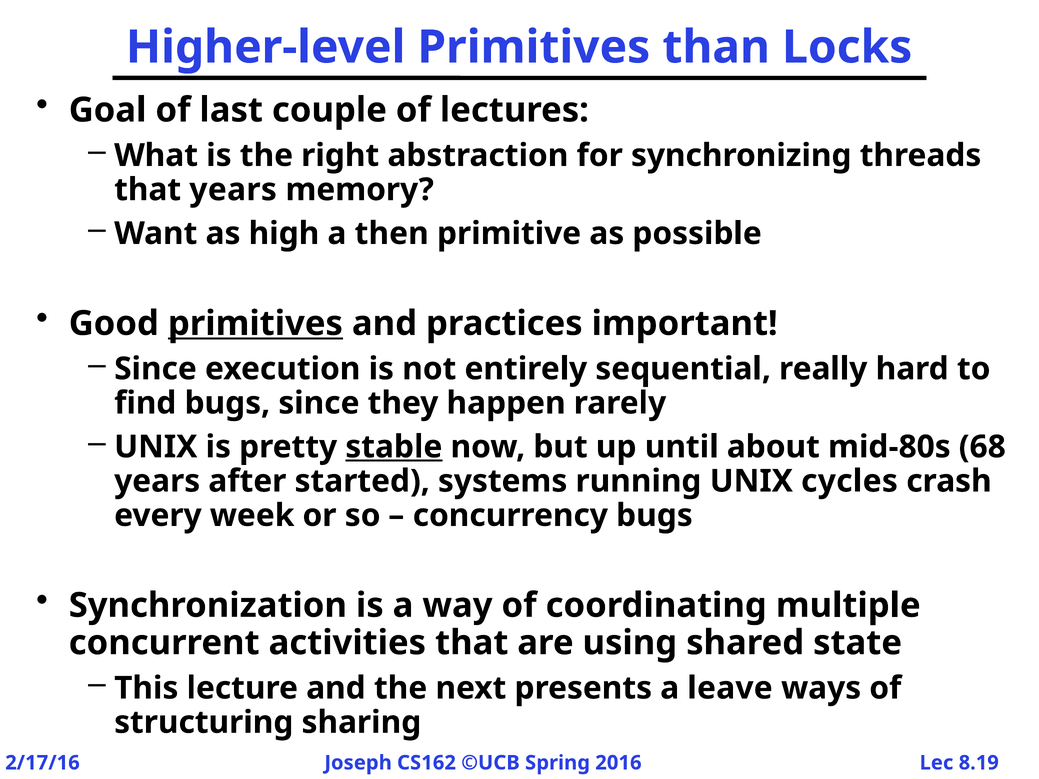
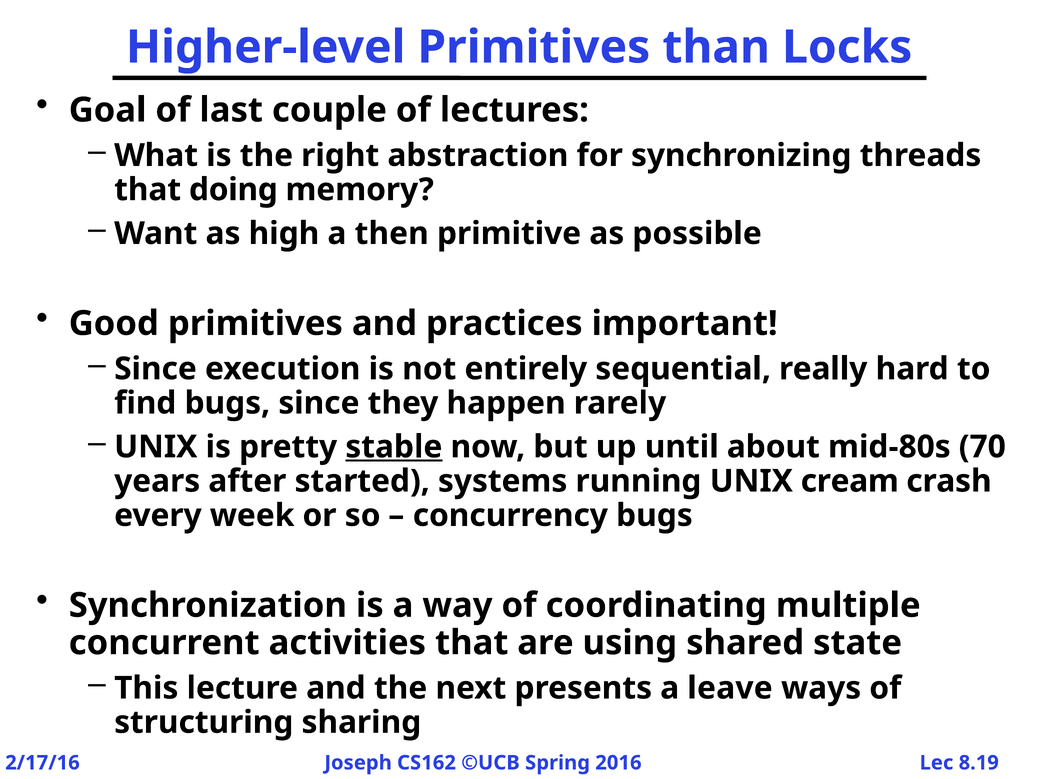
that years: years -> doing
primitives at (255, 324) underline: present -> none
68: 68 -> 70
cycles: cycles -> cream
